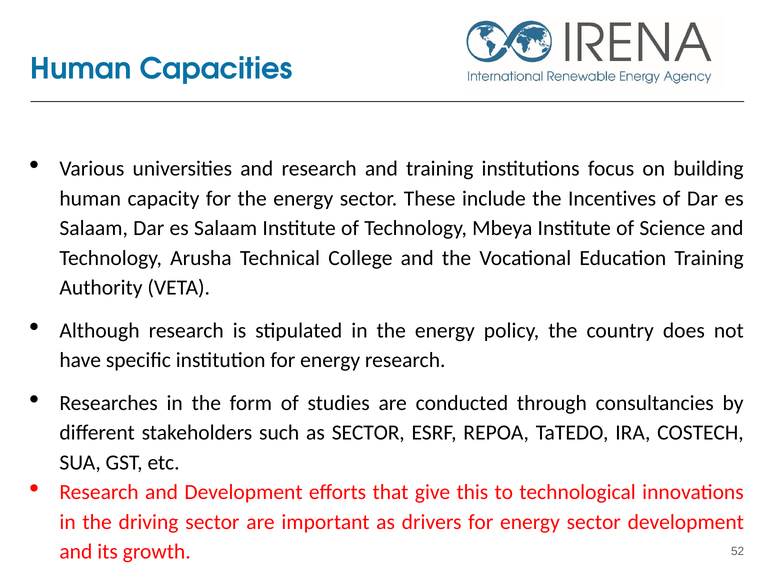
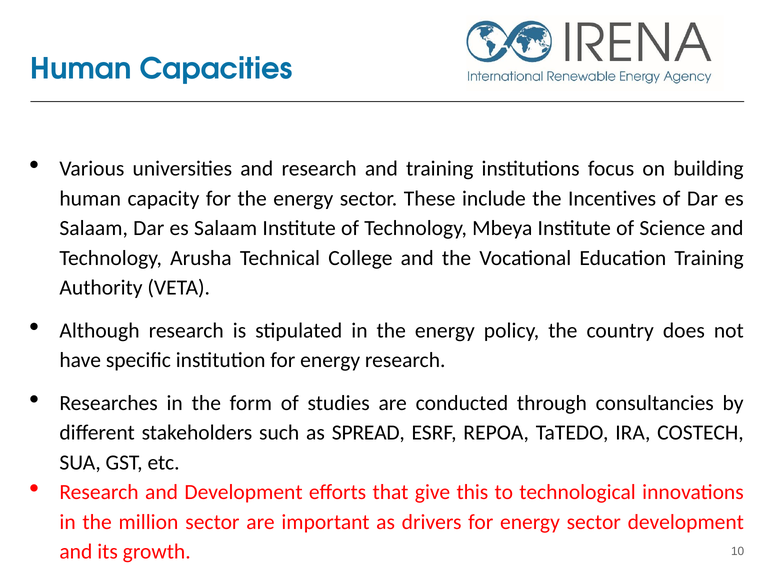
as SECTOR: SECTOR -> SPREAD
driving: driving -> million
52: 52 -> 10
